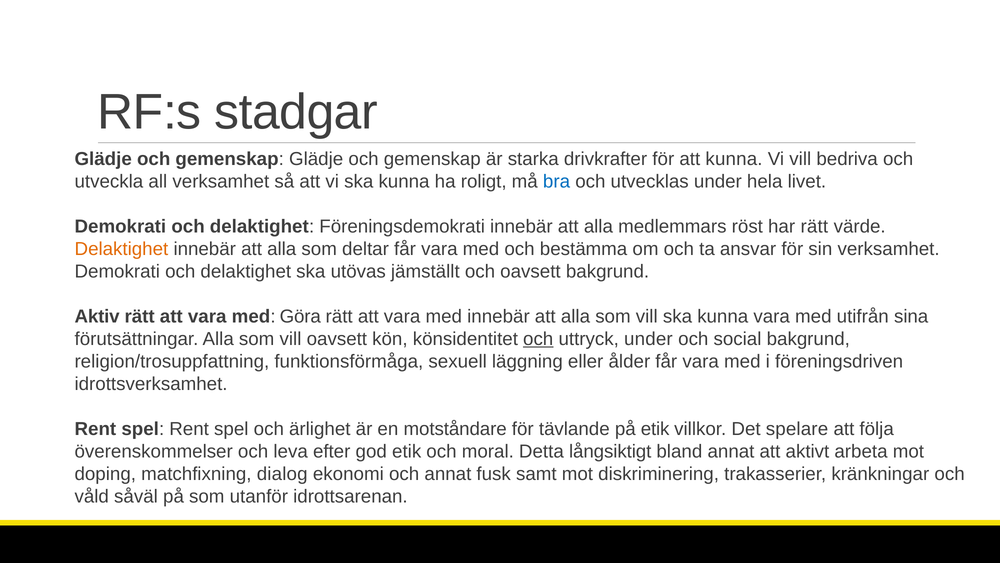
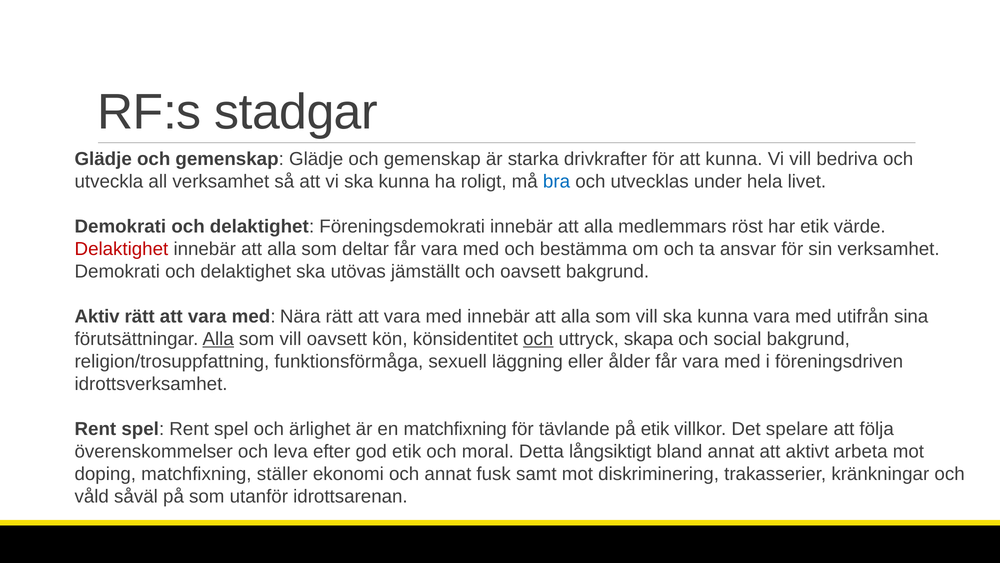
har rätt: rätt -> etik
Delaktighet at (121, 249) colour: orange -> red
Göra: Göra -> Nära
Alla at (218, 339) underline: none -> present
uttryck under: under -> skapa
en motståndare: motståndare -> matchfixning
dialog: dialog -> ställer
